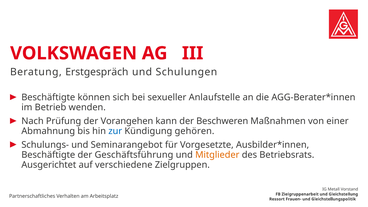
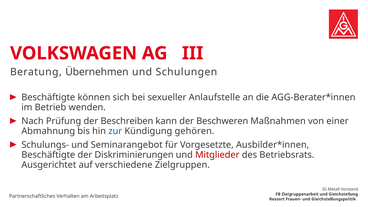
Erstgespräch: Erstgespräch -> Übernehmen
Vorangehen: Vorangehen -> Beschreiben
Geschäftsführung: Geschäftsführung -> Diskriminierungen
Mitglieder colour: orange -> red
